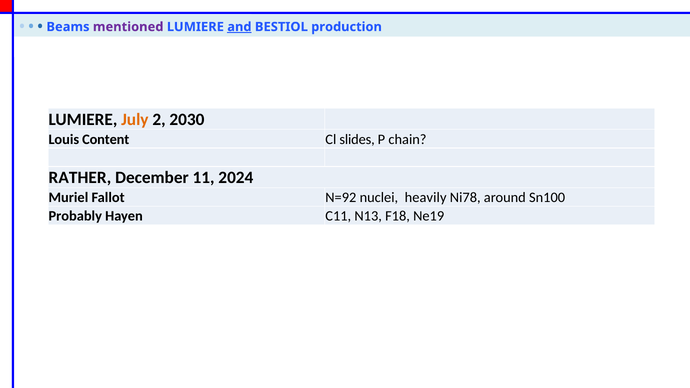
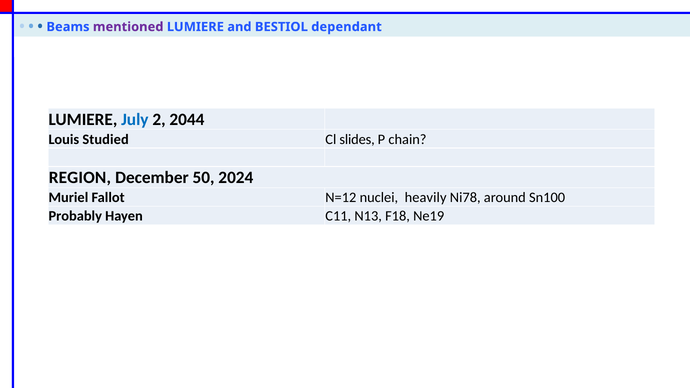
and underline: present -> none
production: production -> dependant
July colour: orange -> blue
2030: 2030 -> 2044
Content: Content -> Studied
RATHER: RATHER -> REGION
11: 11 -> 50
N=92: N=92 -> N=12
